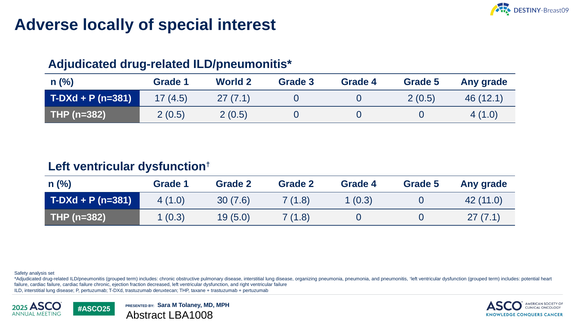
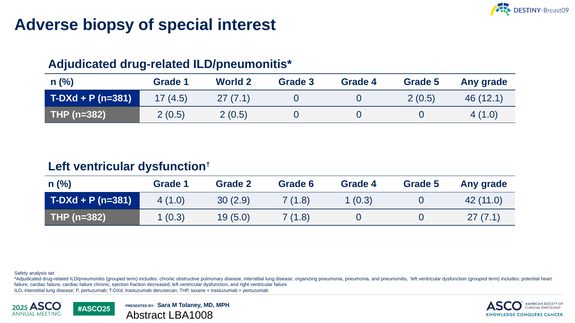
locally: locally -> biopsy
2 Grade 2: 2 -> 6
7.6: 7.6 -> 2.9
